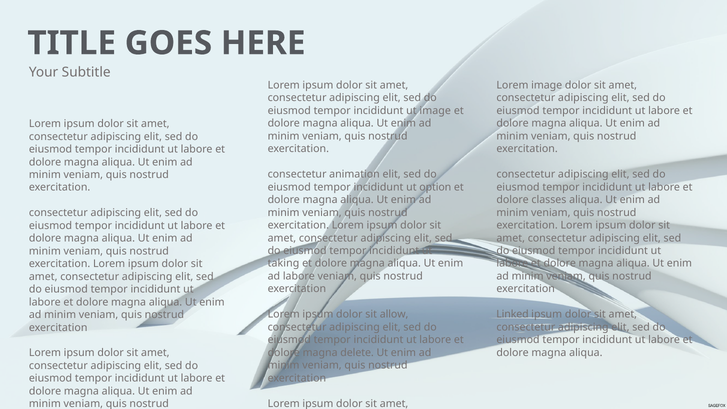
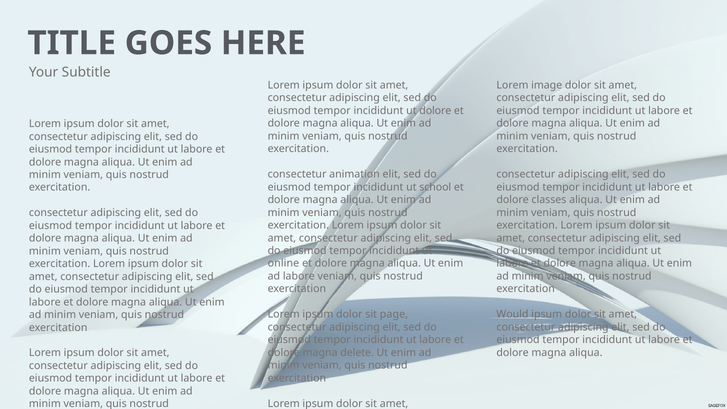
ut image: image -> dolore
option: option -> school
taking: taking -> online
allow: allow -> page
Linked: Linked -> Would
